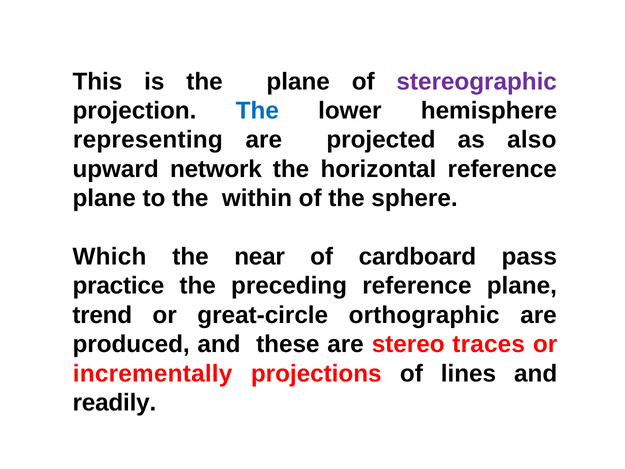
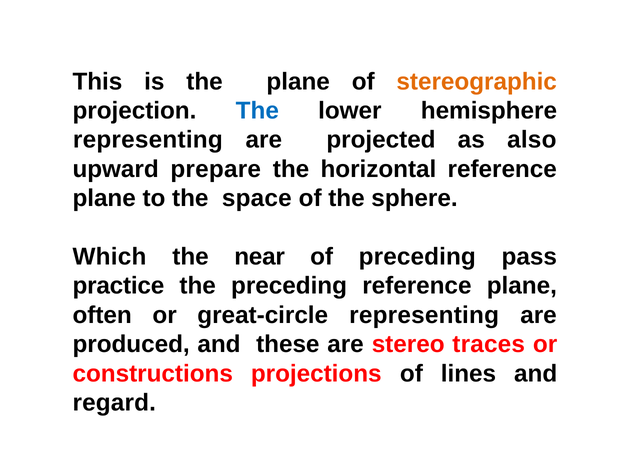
stereographic colour: purple -> orange
network: network -> prepare
within: within -> space
of cardboard: cardboard -> preceding
trend: trend -> often
great-circle orthographic: orthographic -> representing
incrementally: incrementally -> constructions
readily: readily -> regard
